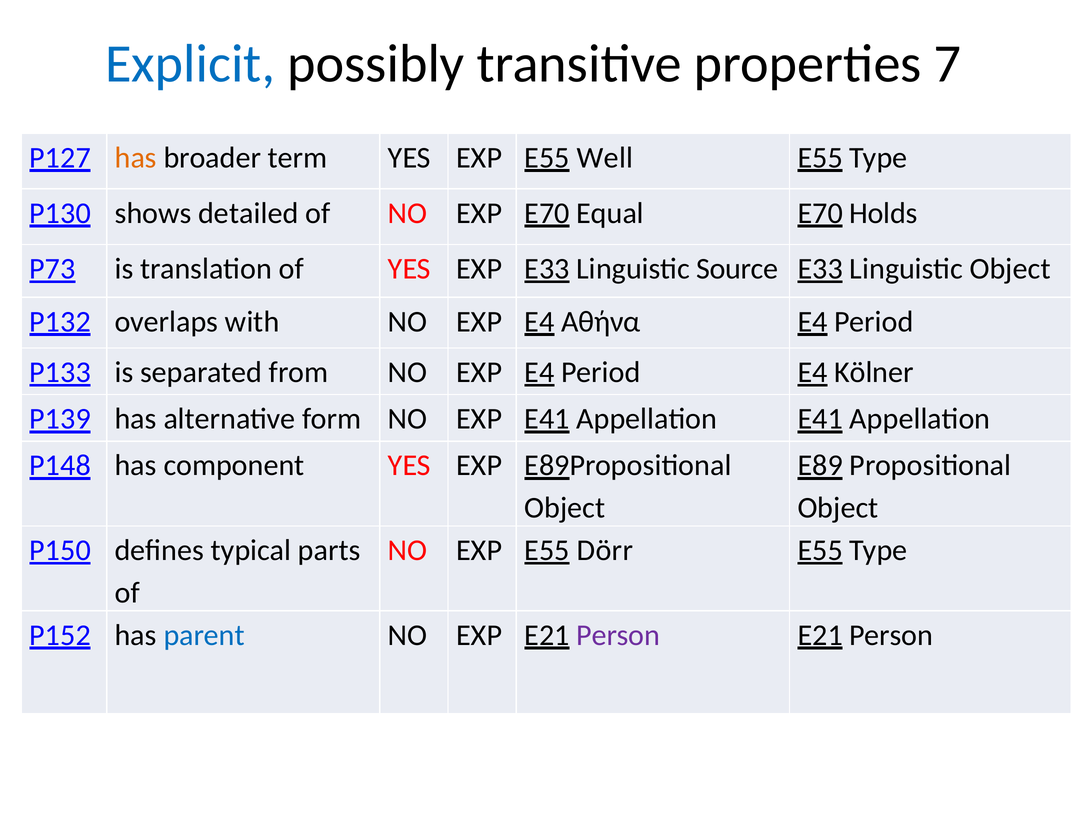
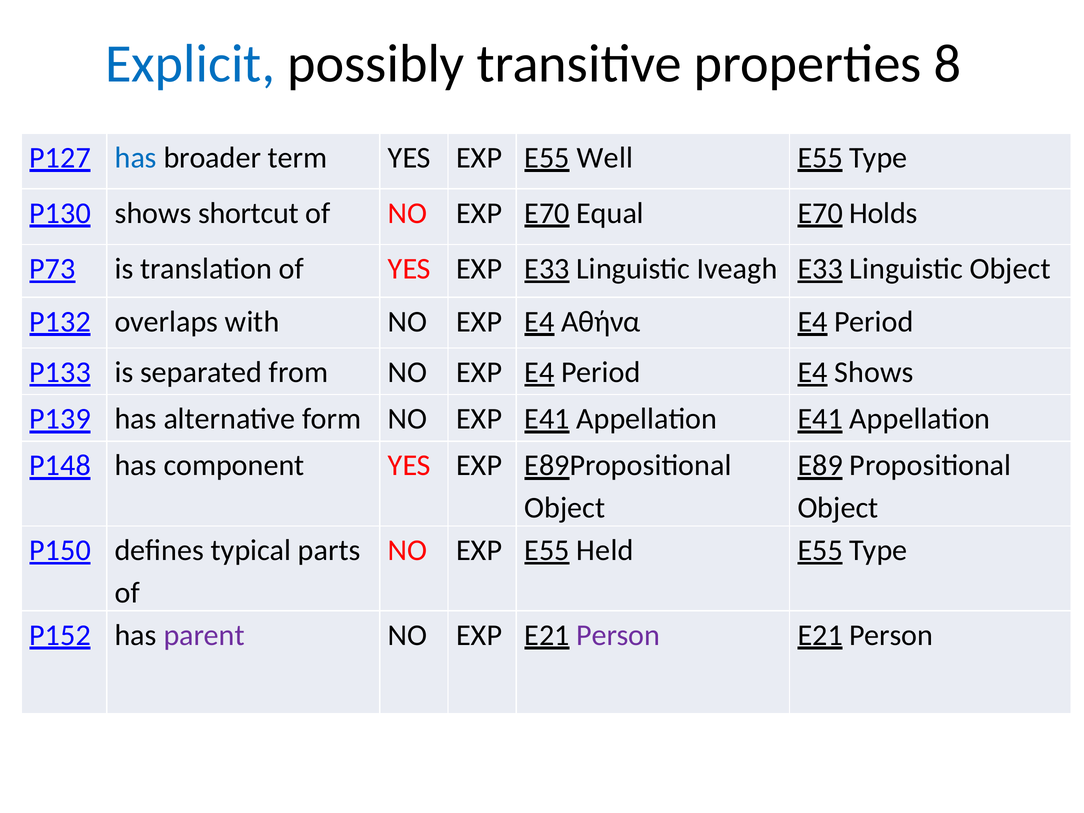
7: 7 -> 8
has at (136, 158) colour: orange -> blue
detailed: detailed -> shortcut
Source: Source -> Iveagh
E4 Kölner: Kölner -> Shows
Dörr: Dörr -> Held
parent colour: blue -> purple
